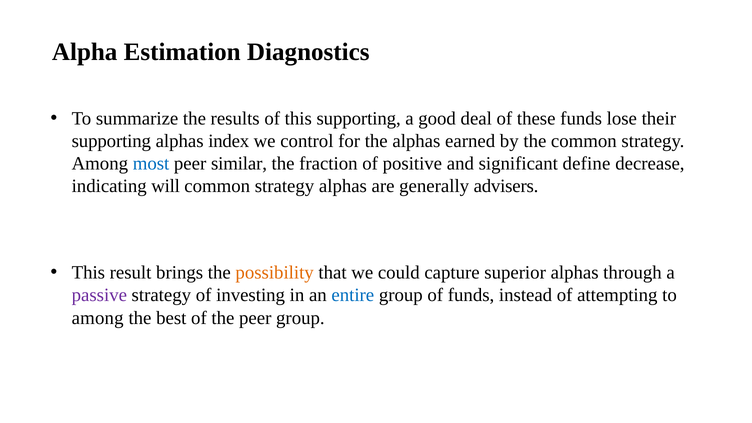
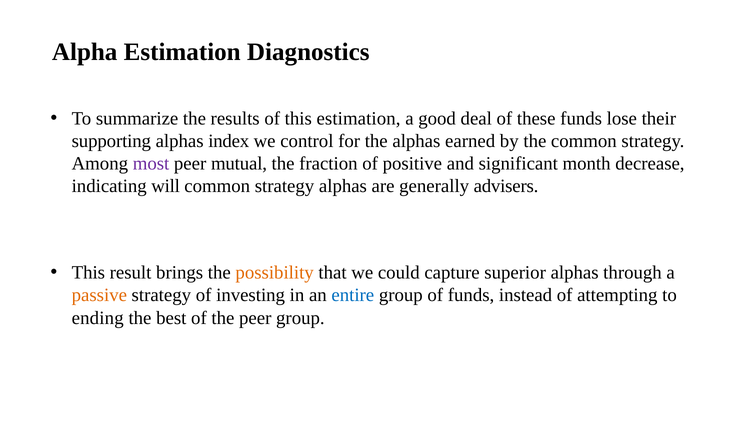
this supporting: supporting -> estimation
most colour: blue -> purple
similar: similar -> mutual
define: define -> month
passive colour: purple -> orange
among at (98, 318): among -> ending
